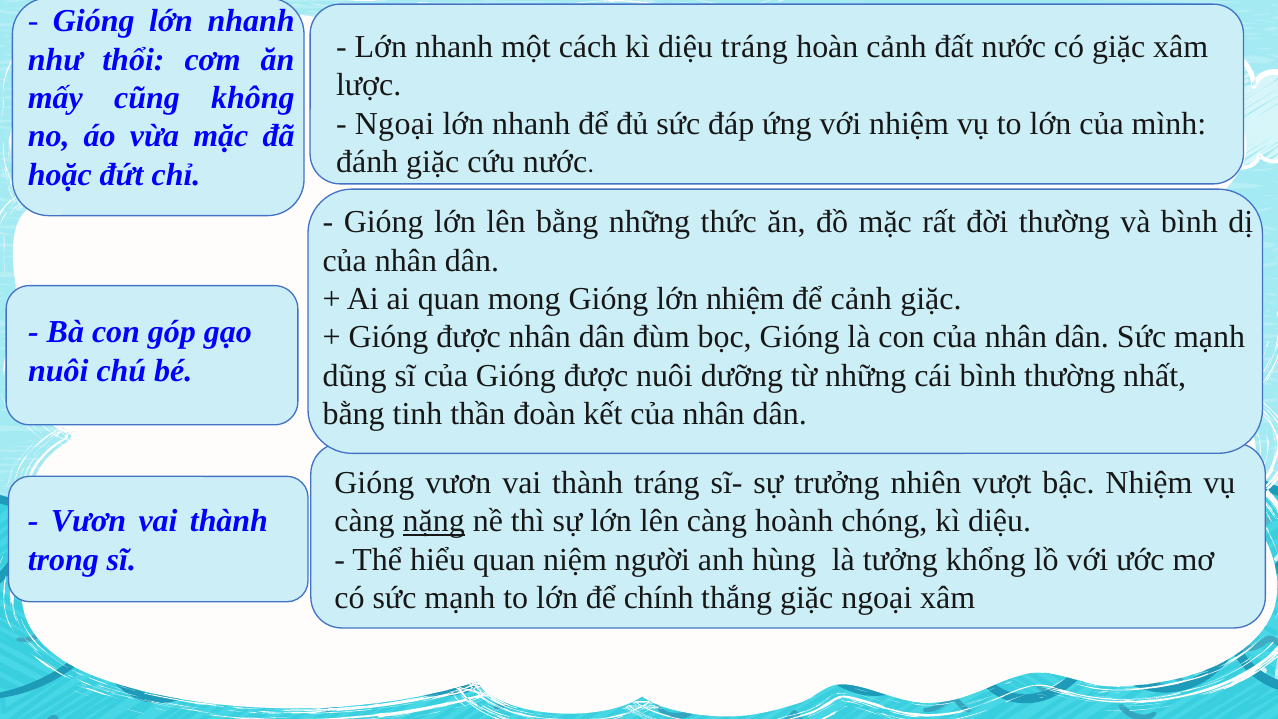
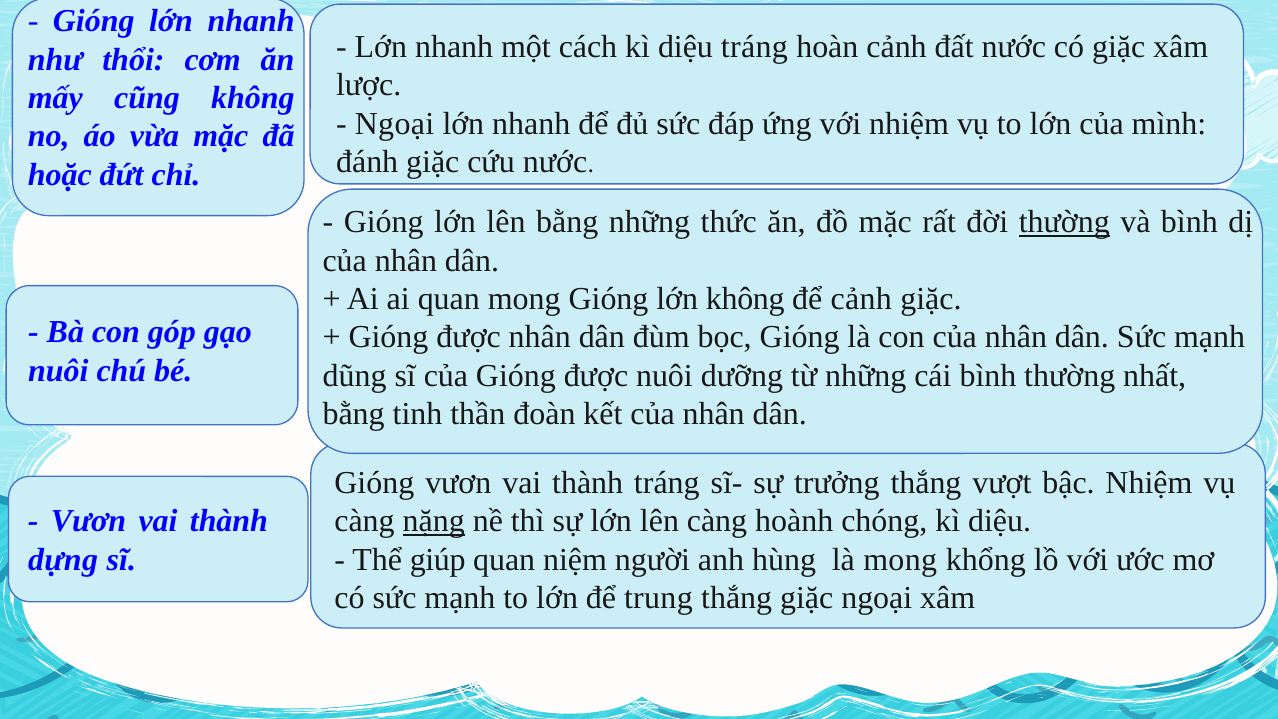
thường at (1064, 222) underline: none -> present
lớn nhiệm: nhiệm -> không
trưởng nhiên: nhiên -> thắng
trong: trong -> dựng
hiểu: hiểu -> giúp
là tưởng: tưởng -> mong
chính: chính -> trung
